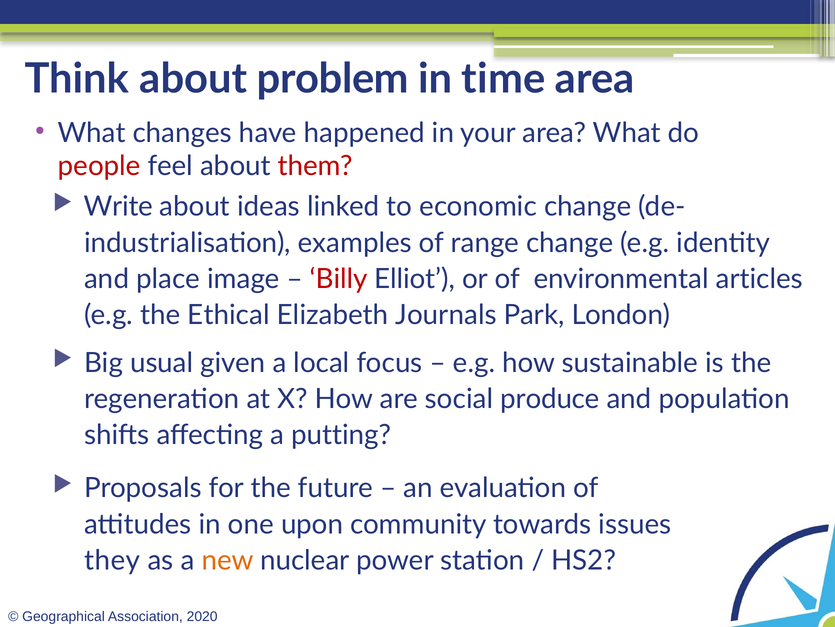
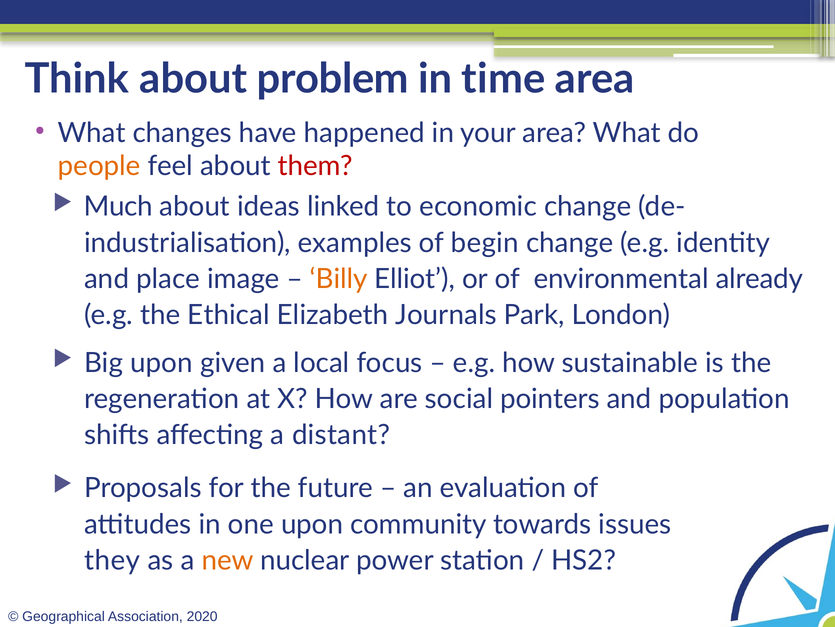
people colour: red -> orange
Write: Write -> Much
range: range -> begin
Billy colour: red -> orange
articles: articles -> already
Big usual: usual -> upon
produce: produce -> pointers
putting: putting -> distant
